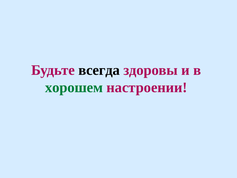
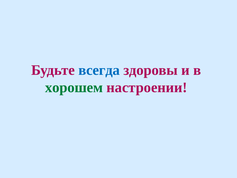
всегда colour: black -> blue
